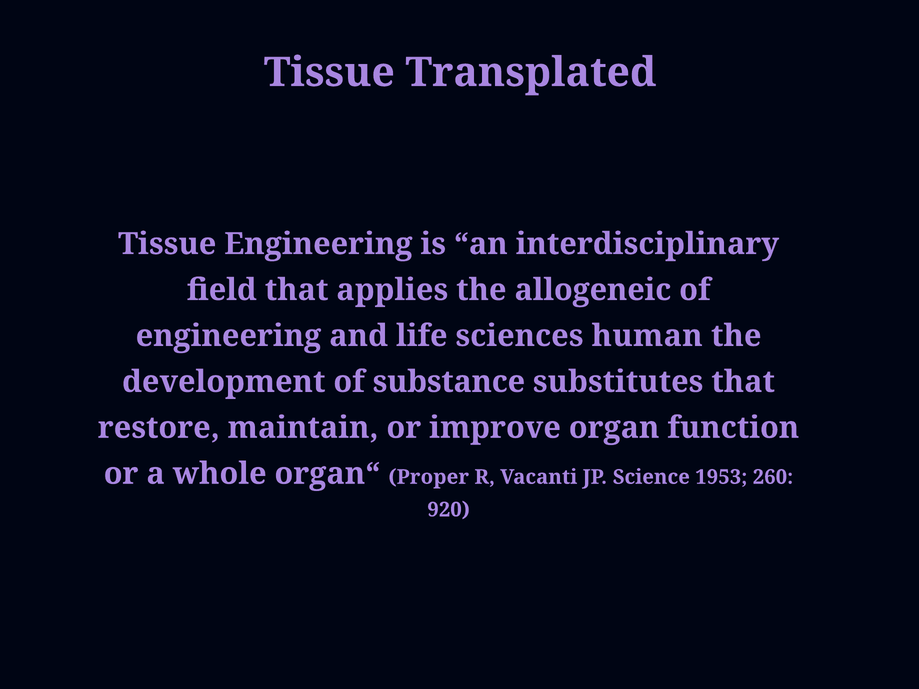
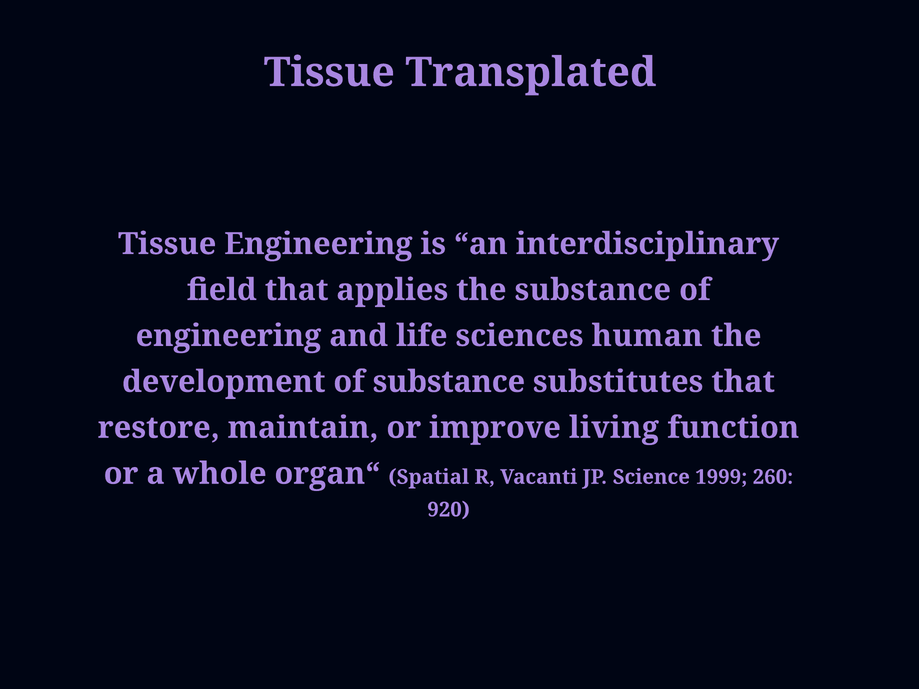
the allogeneic: allogeneic -> substance
organ: organ -> living
Proper: Proper -> Spatial
1953: 1953 -> 1999
